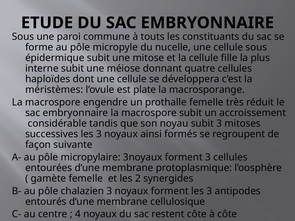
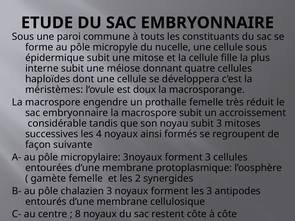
plate: plate -> doux
successives les 3: 3 -> 4
4: 4 -> 8
